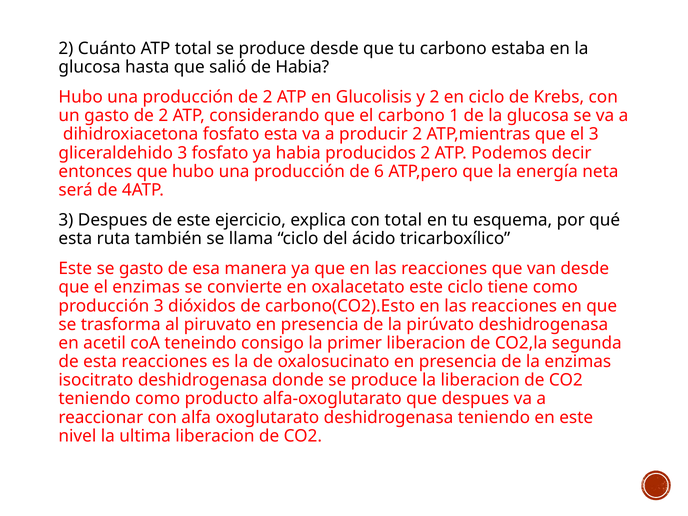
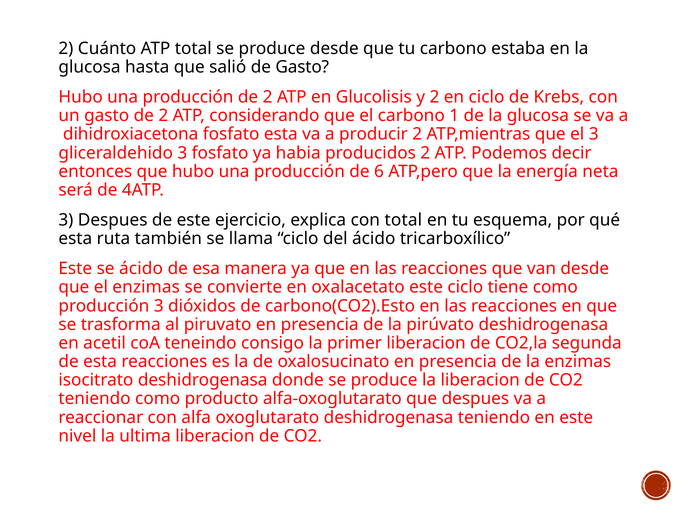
de Habia: Habia -> Gasto
se gasto: gasto -> ácido
